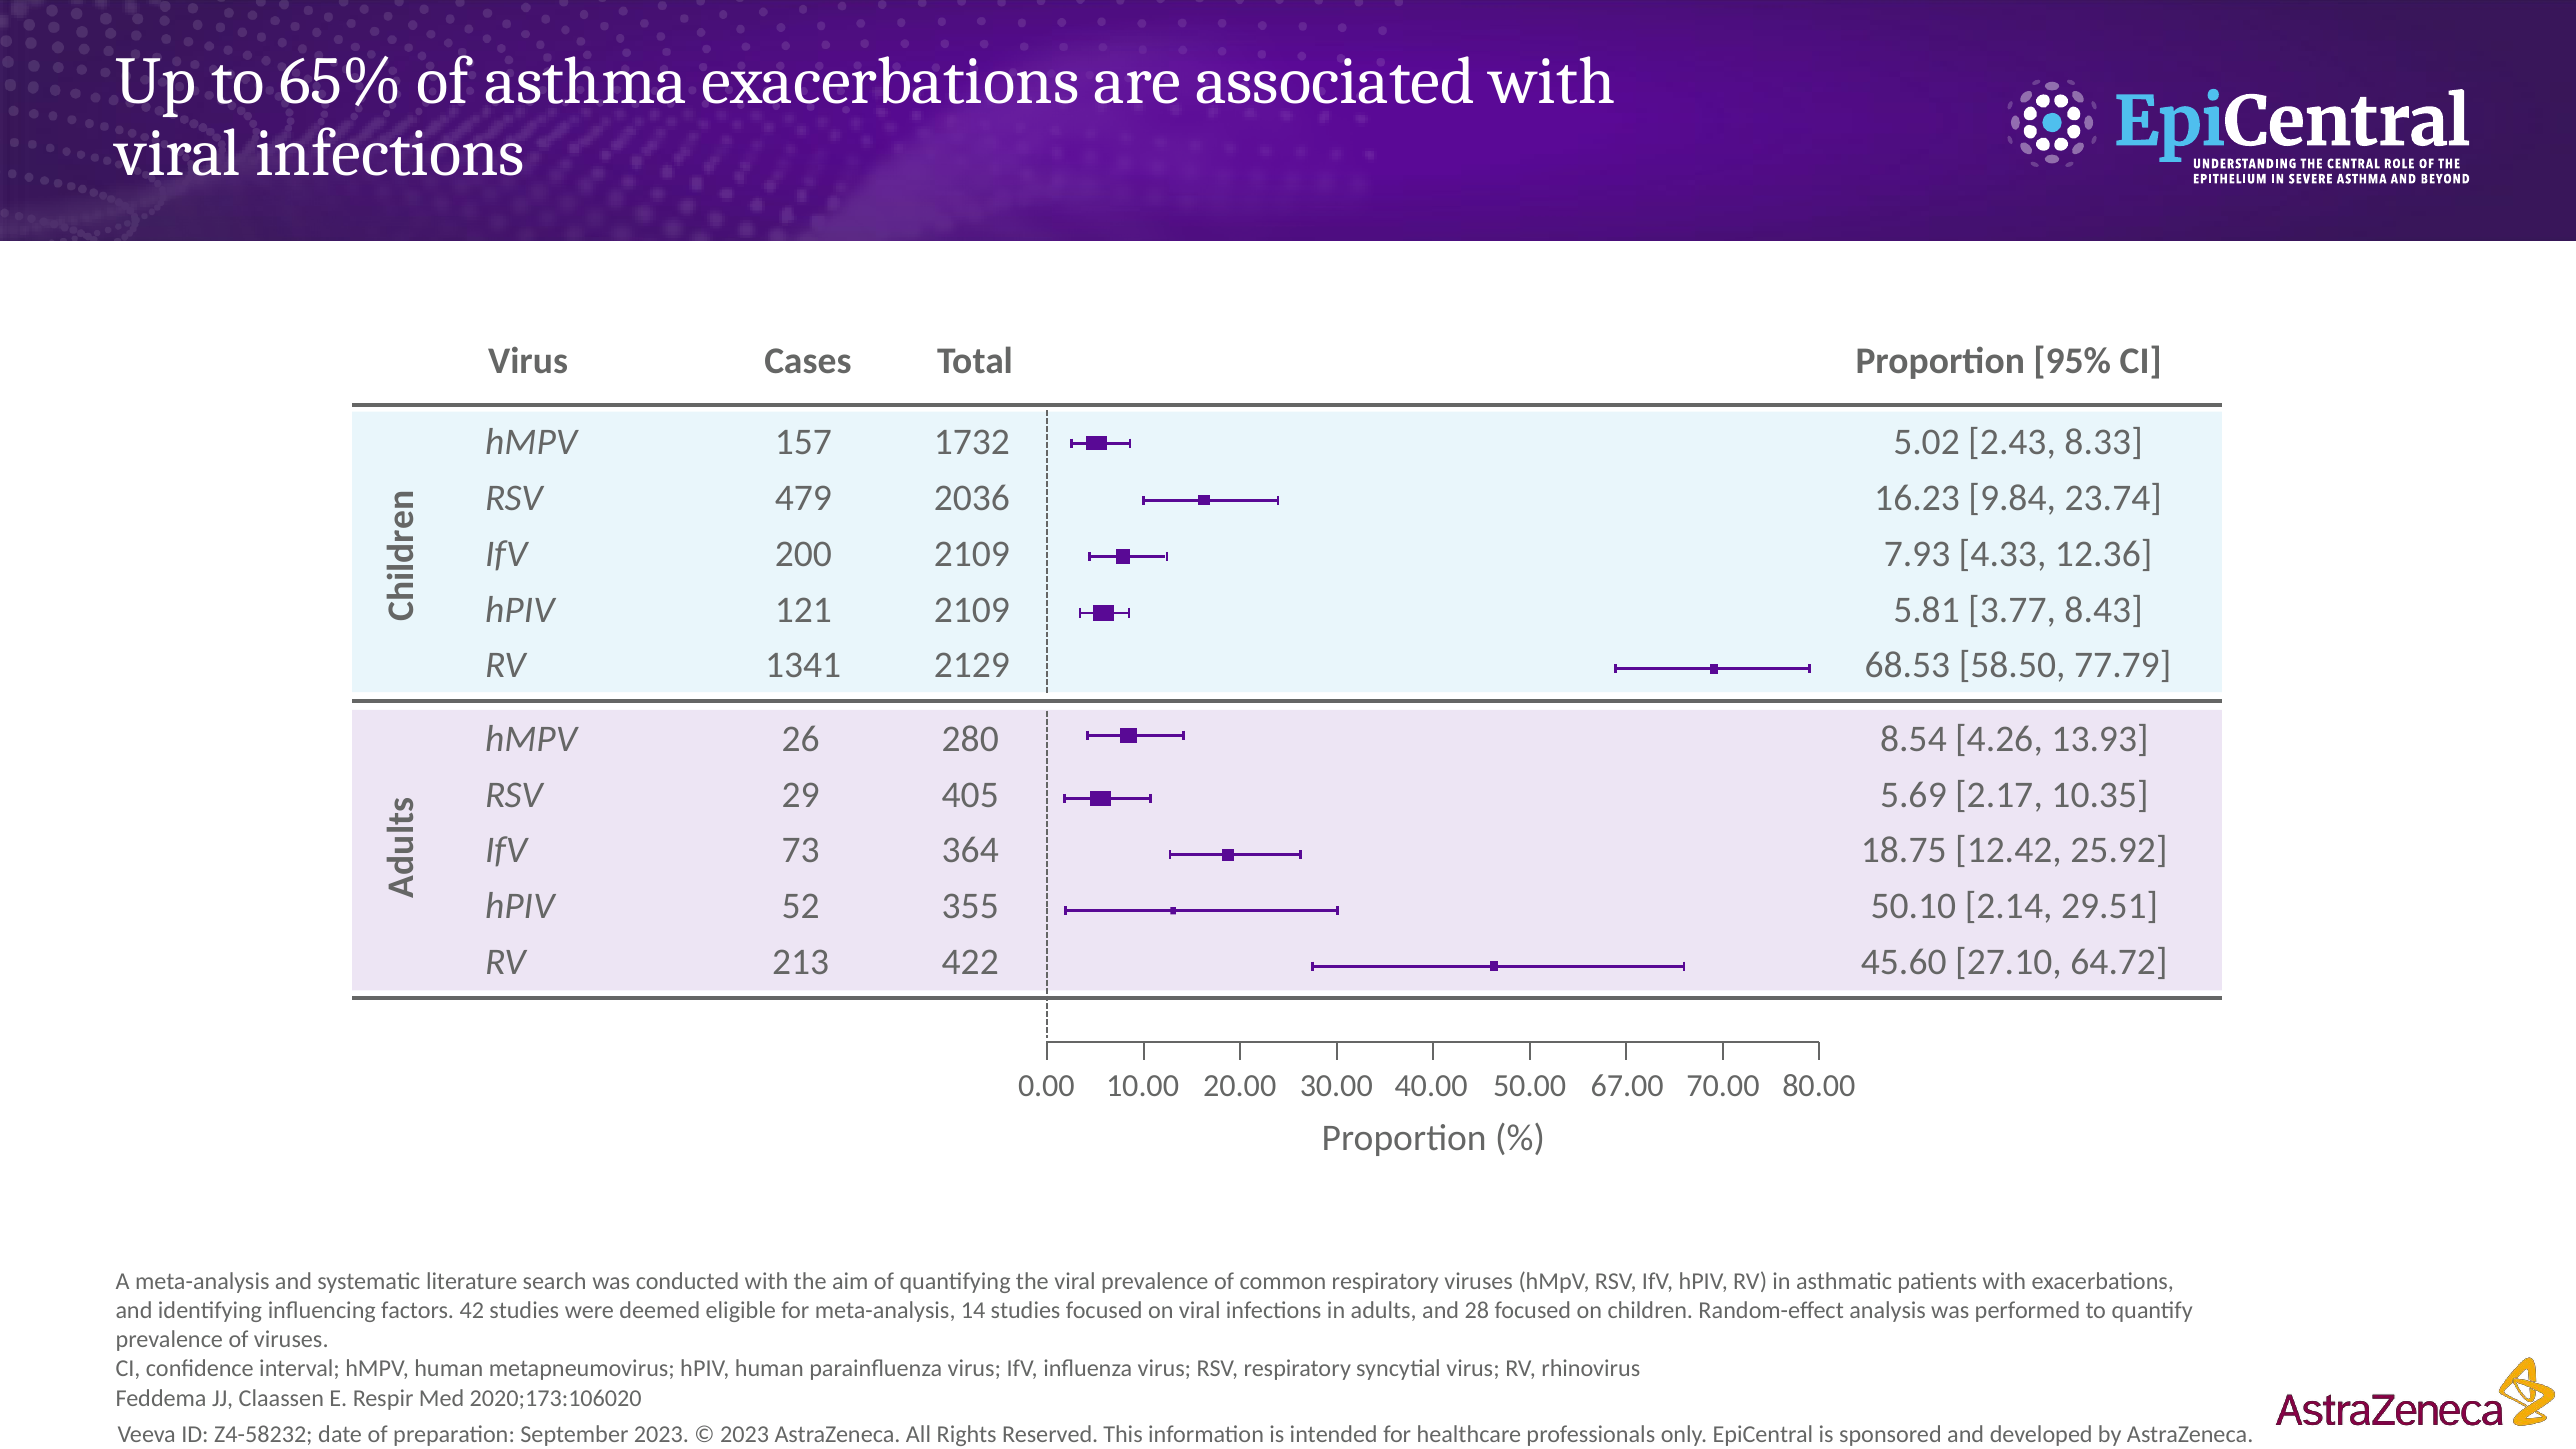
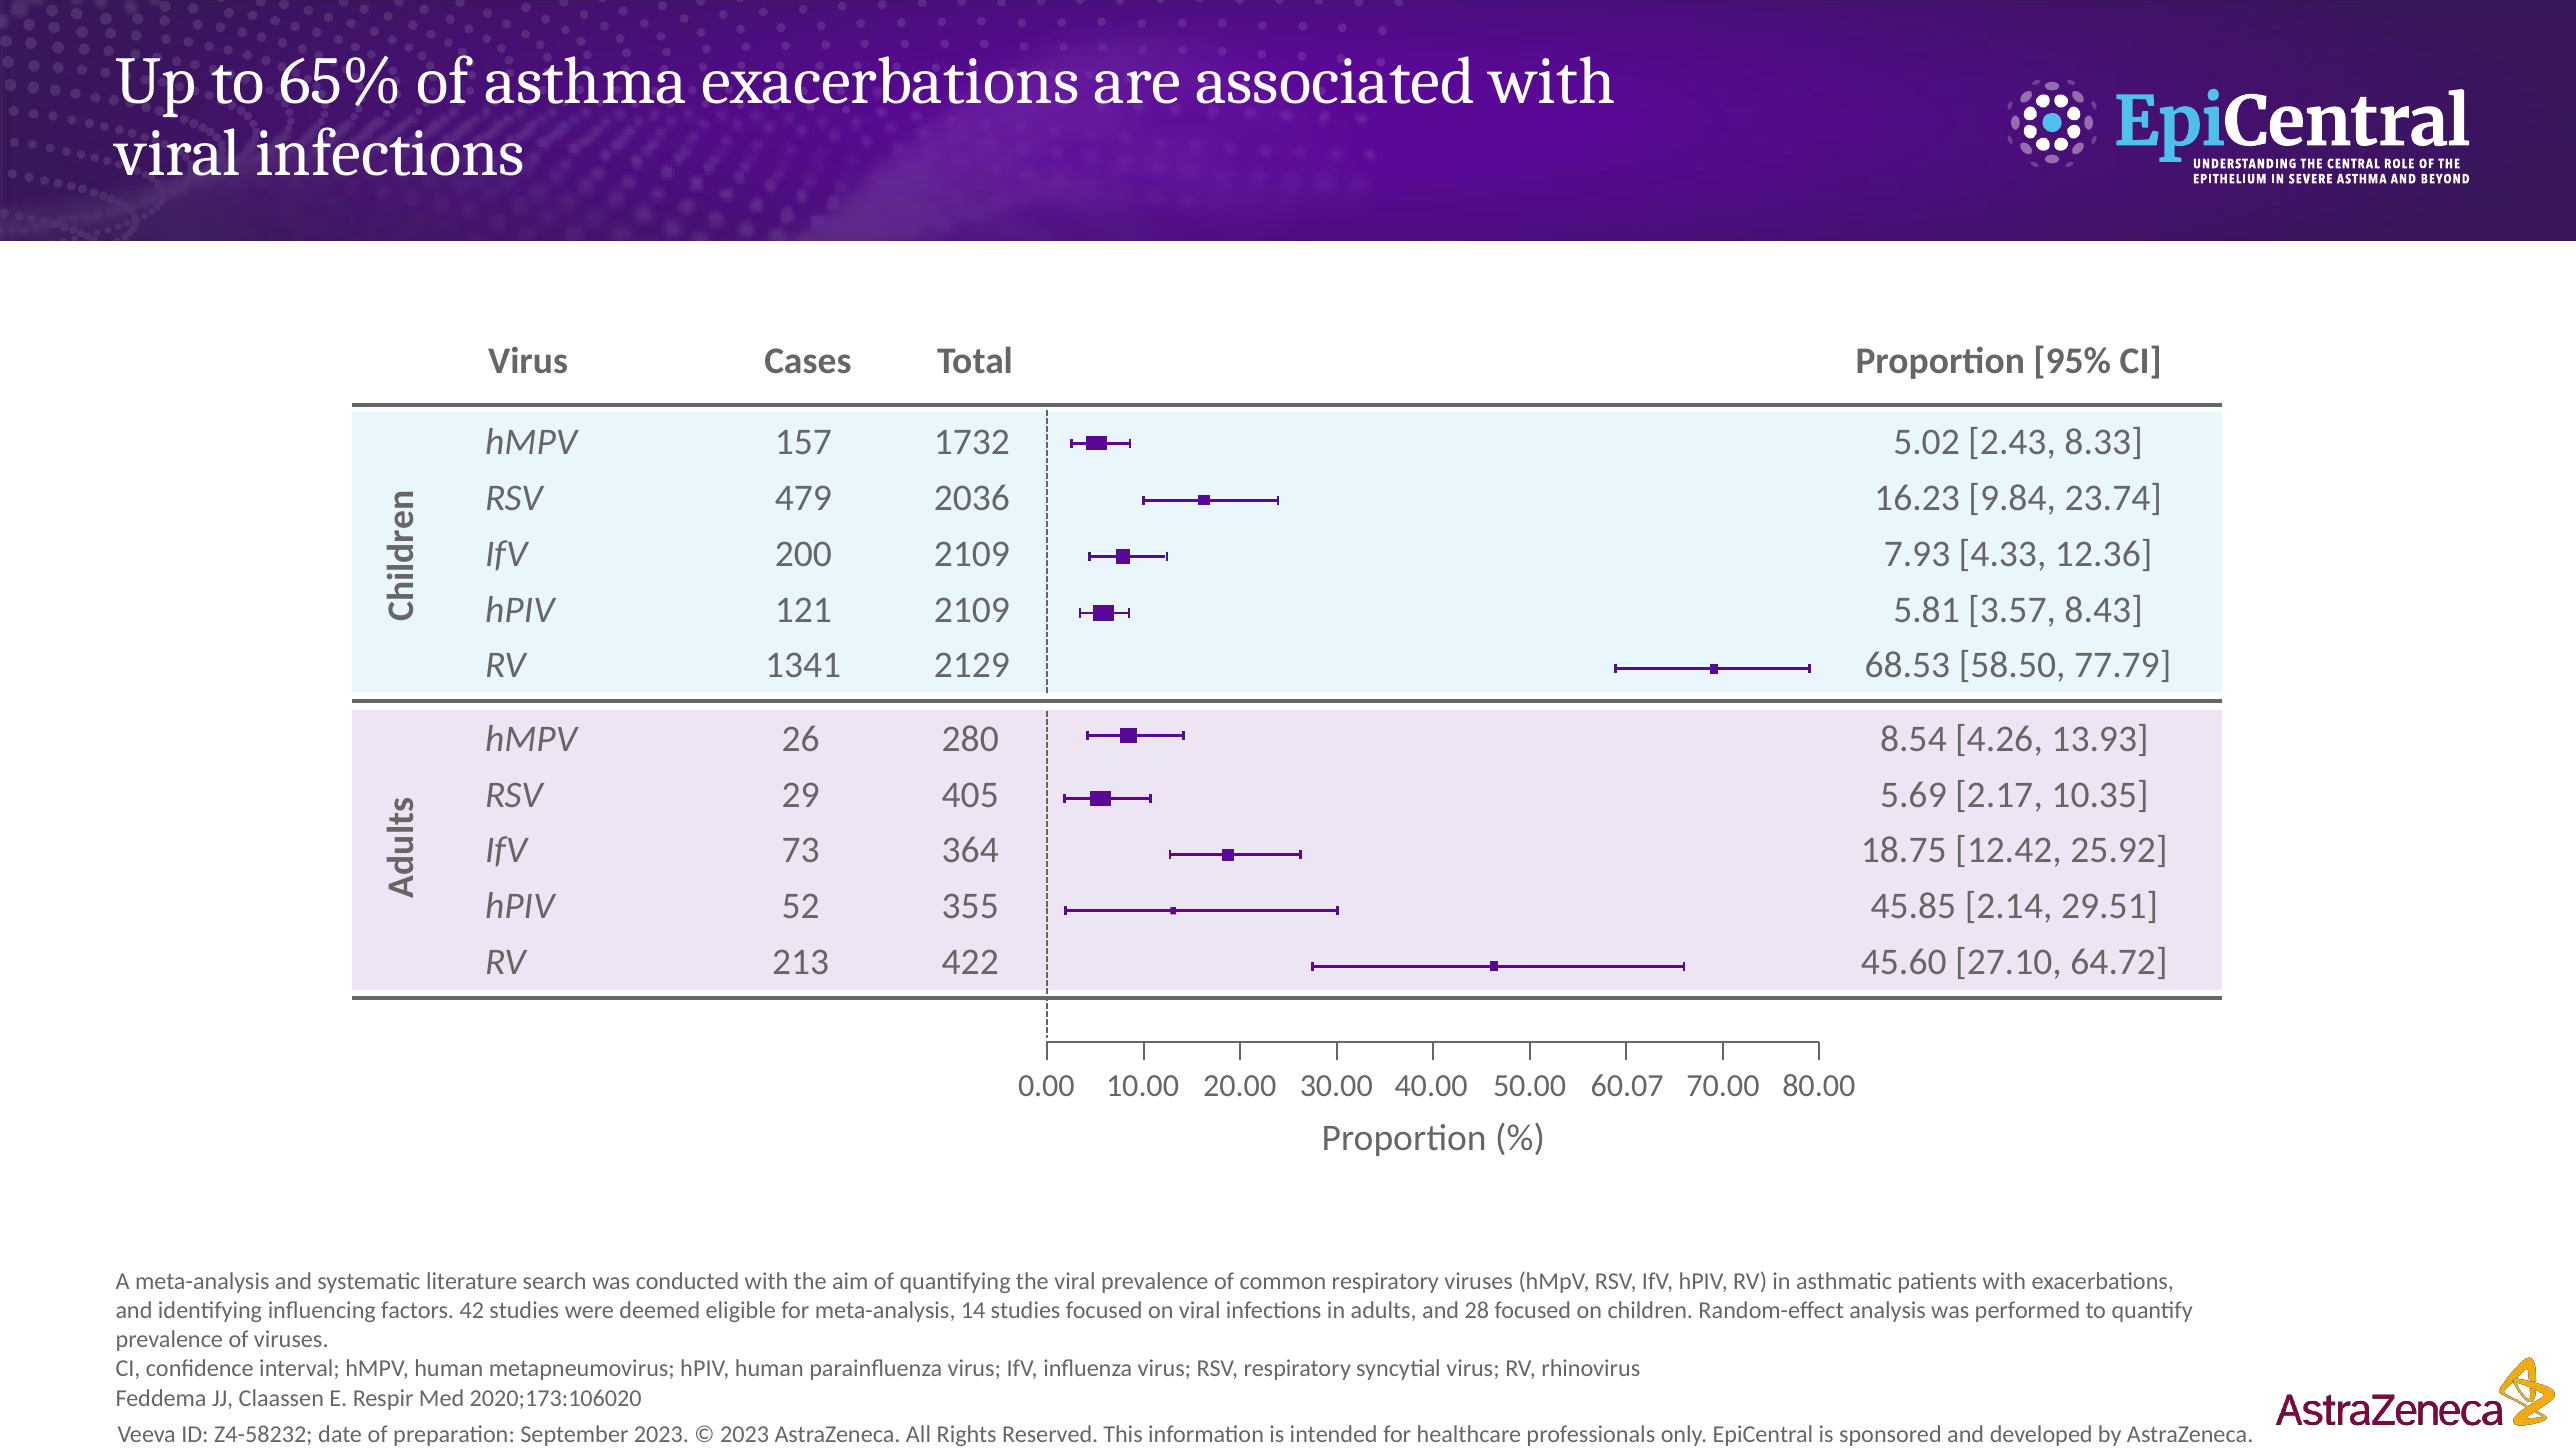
3.77: 3.77 -> 3.57
50.10: 50.10 -> 45.85
67.00: 67.00 -> 60.07
